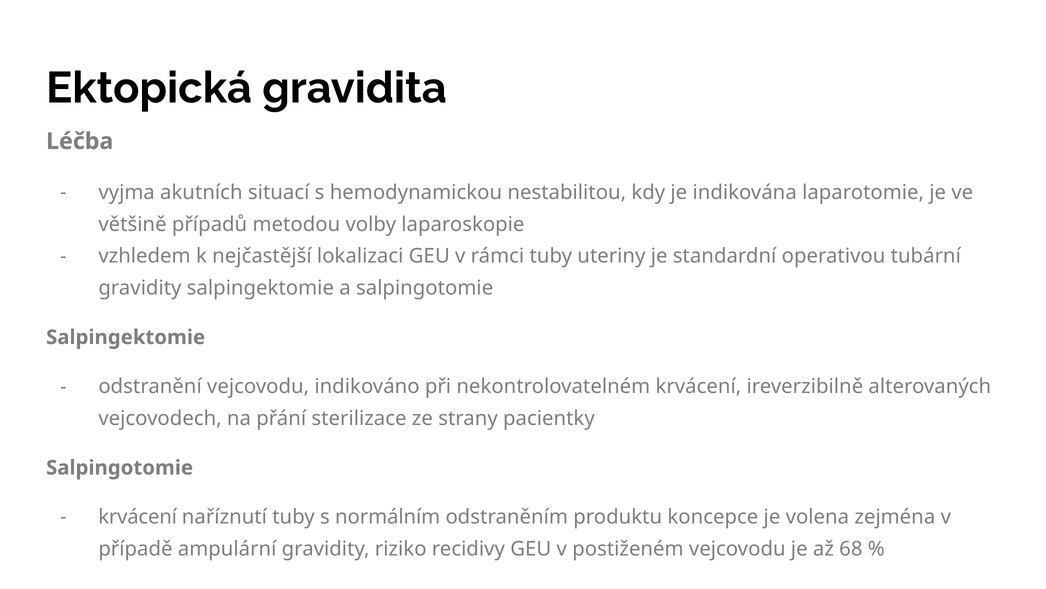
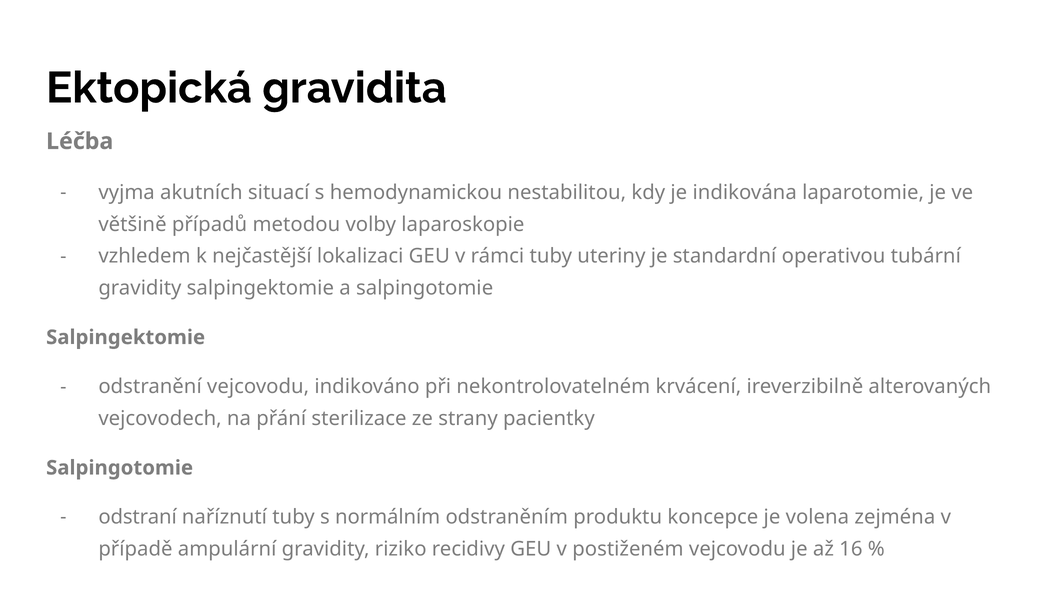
krvácení at (138, 517): krvácení -> odstraní
68: 68 -> 16
